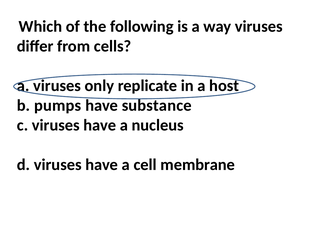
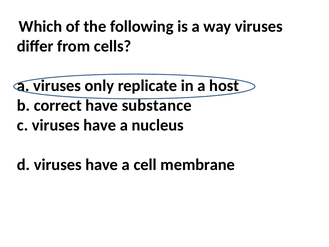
pumps: pumps -> correct
